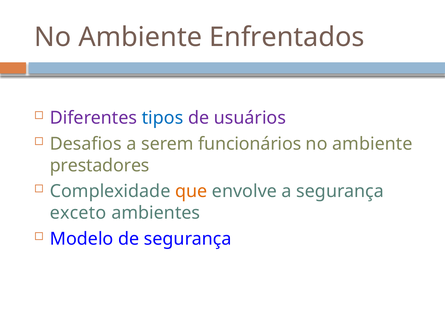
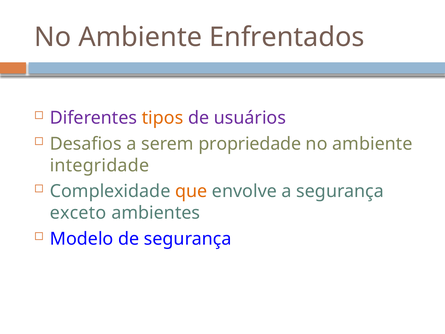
tipos colour: blue -> orange
funcionários: funcionários -> propriedade
prestadores: prestadores -> integridade
